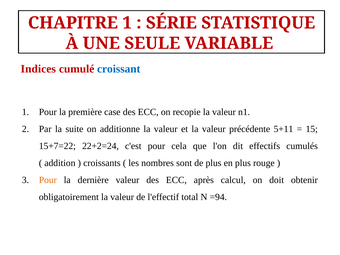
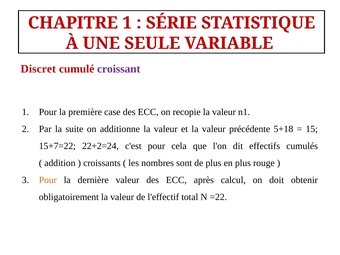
Indices: Indices -> Discret
croissant colour: blue -> purple
5+11: 5+11 -> 5+18
=94: =94 -> =22
